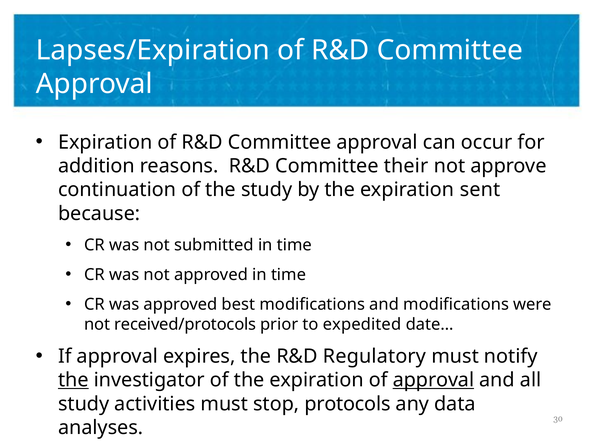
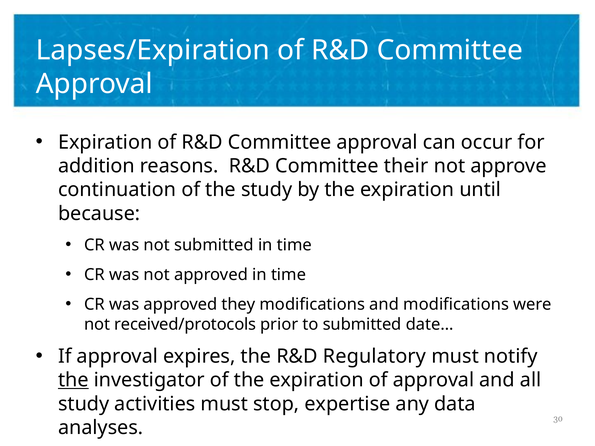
sent: sent -> until
best: best -> they
to expedited: expedited -> submitted
approval at (433, 380) underline: present -> none
protocols: protocols -> expertise
